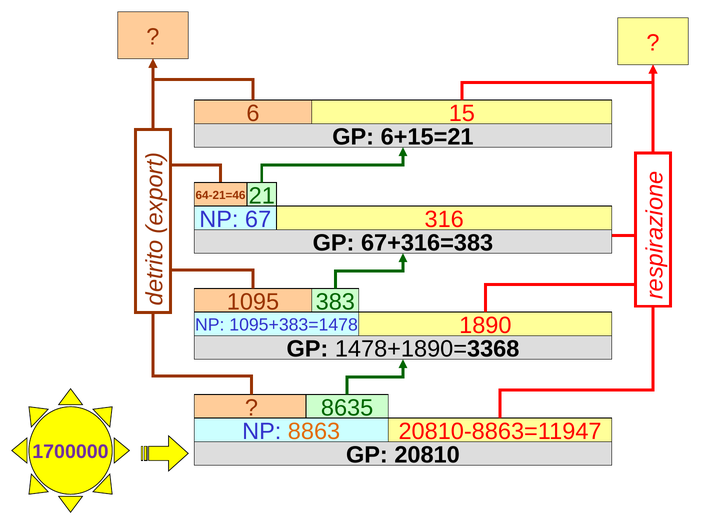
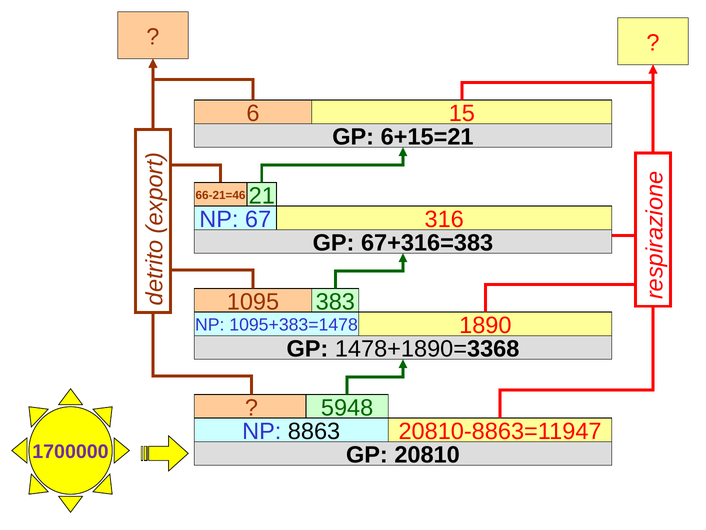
64-21=46: 64-21=46 -> 66-21=46
8635: 8635 -> 5948
8863 colour: orange -> black
